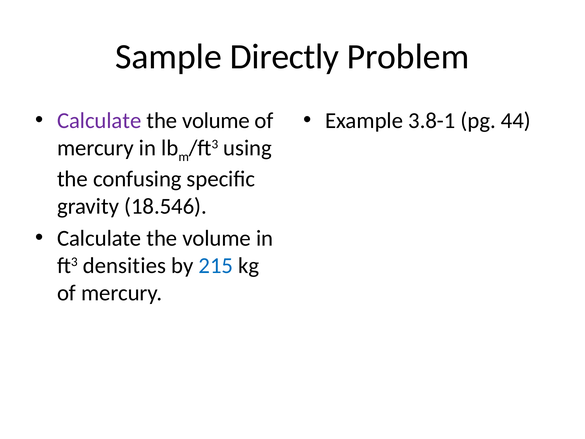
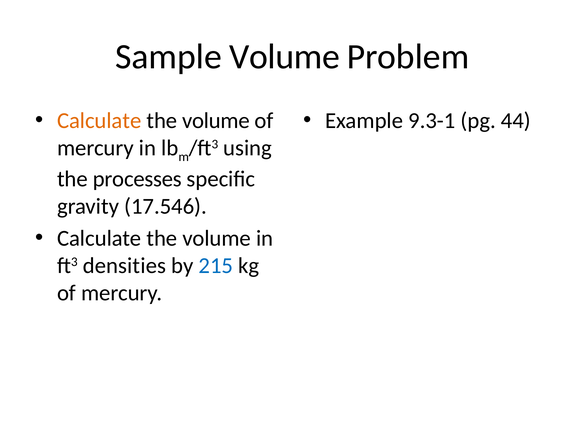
Sample Directly: Directly -> Volume
Calculate at (99, 121) colour: purple -> orange
3.8-1: 3.8-1 -> 9.3-1
confusing: confusing -> processes
18.546: 18.546 -> 17.546
